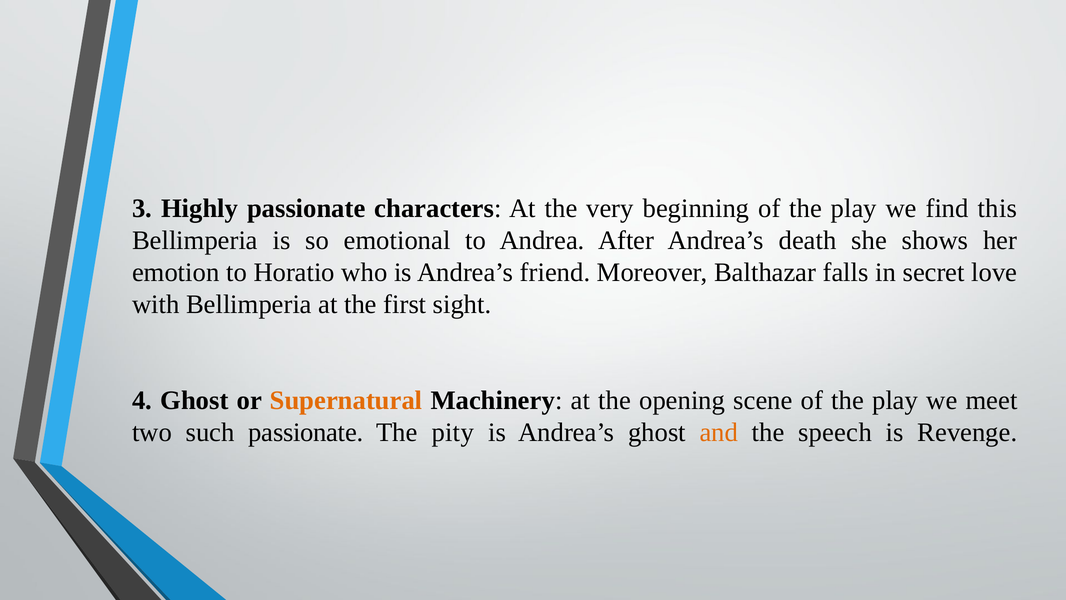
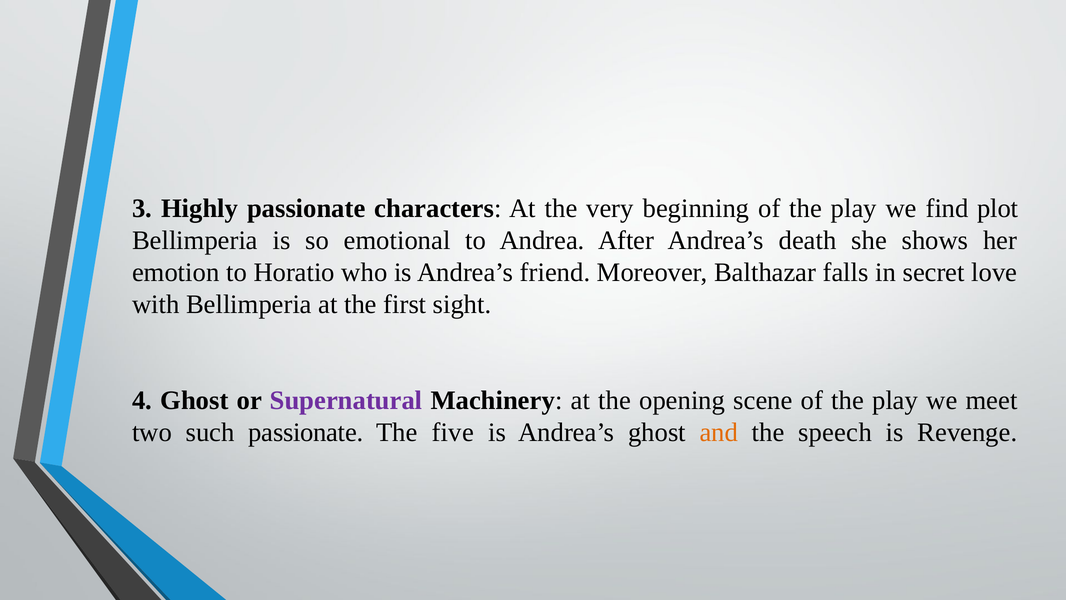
this: this -> plot
Supernatural colour: orange -> purple
pity: pity -> five
